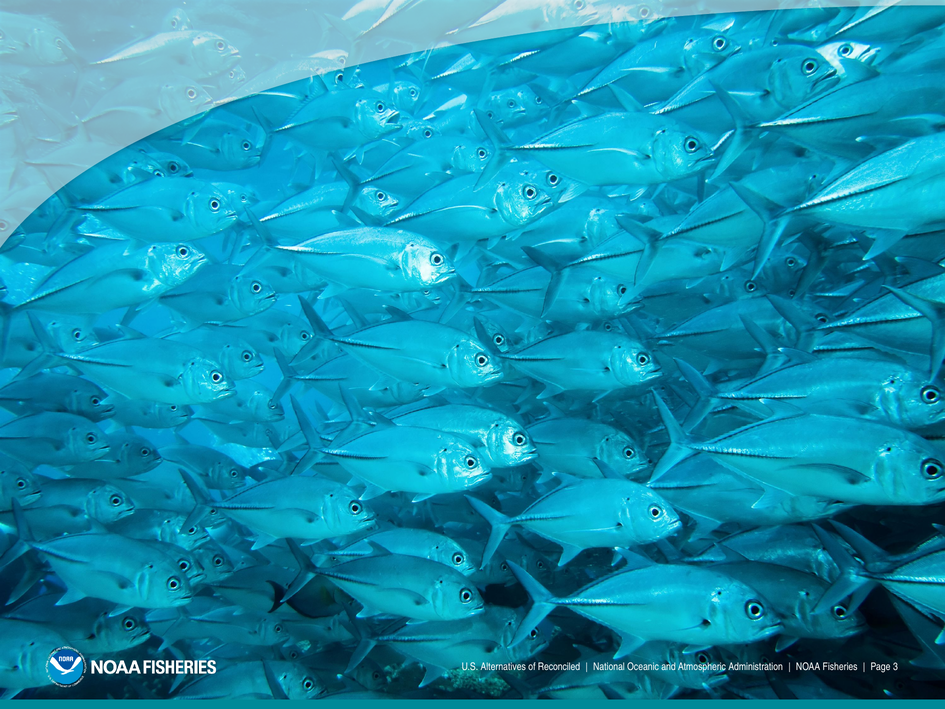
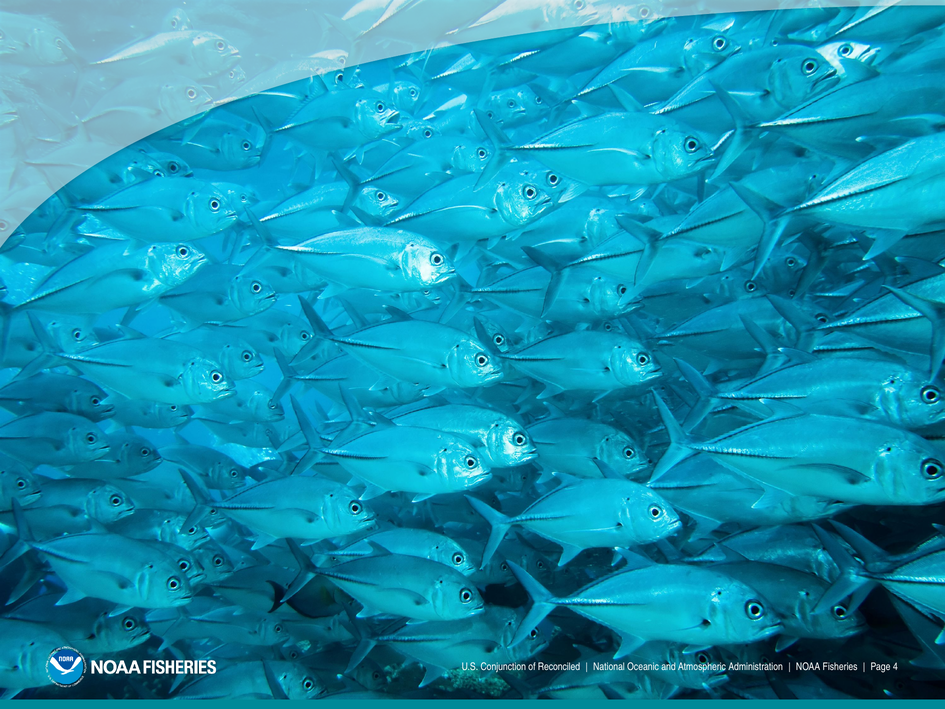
Alternatives: Alternatives -> Conjunction
3: 3 -> 4
